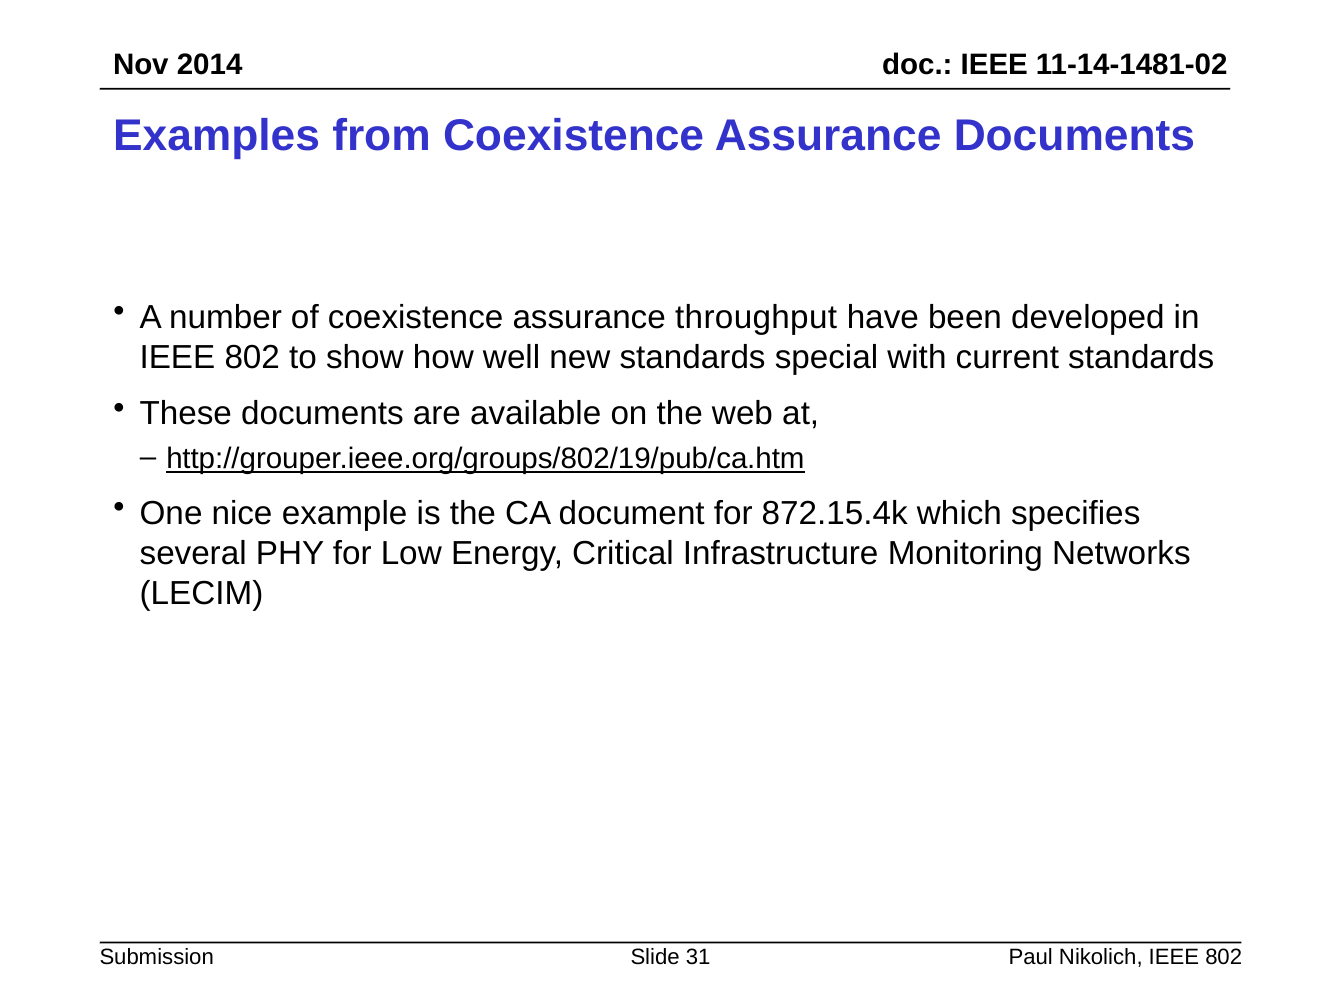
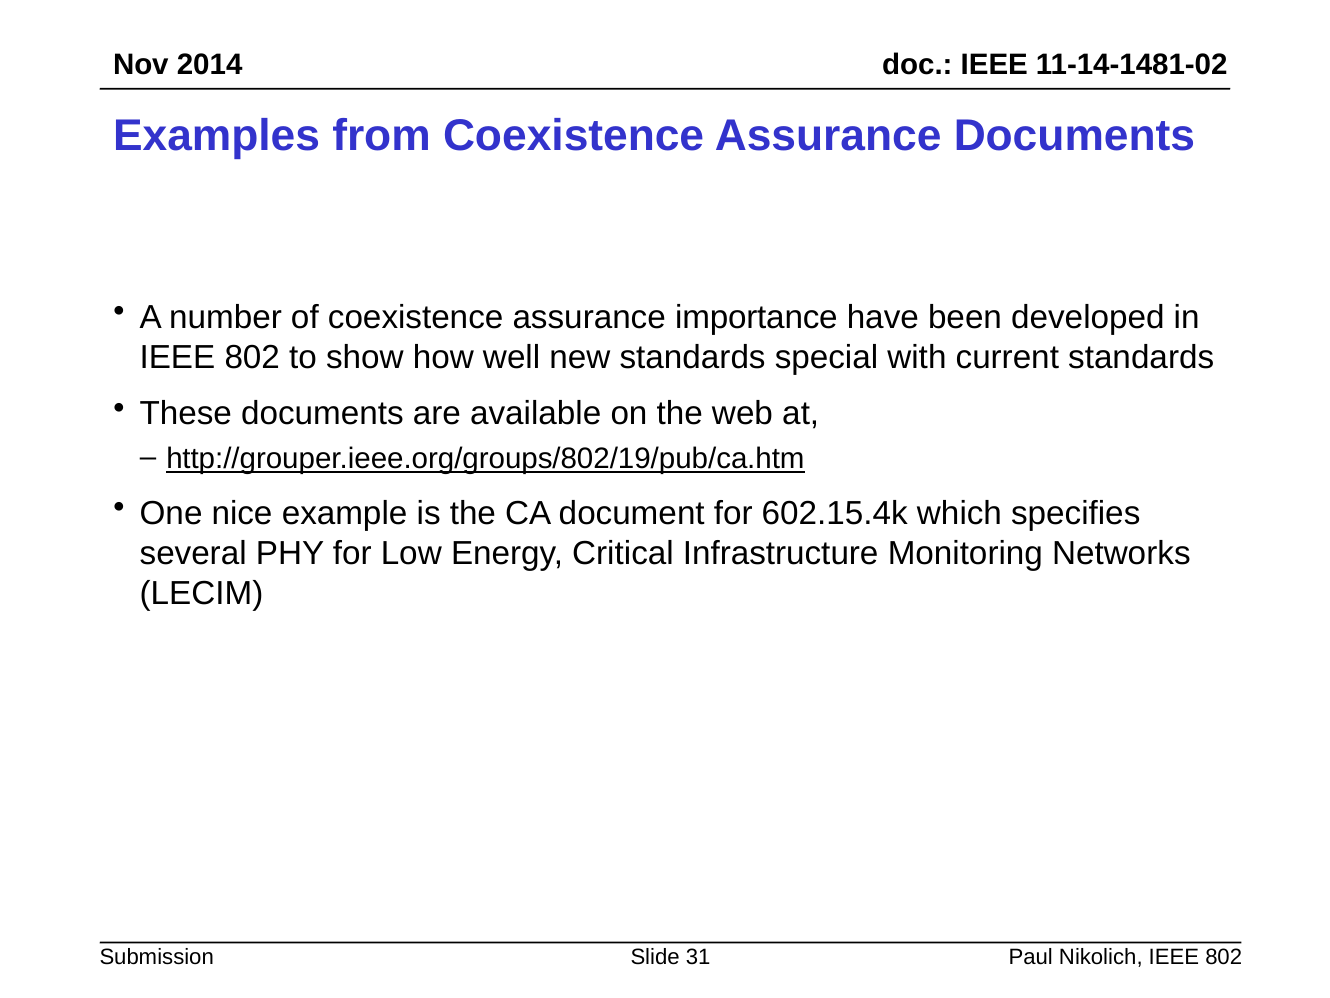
throughput: throughput -> importance
872.15.4k: 872.15.4k -> 602.15.4k
